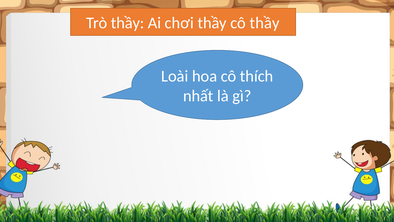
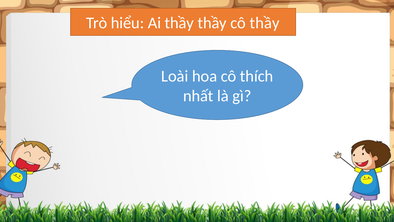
Trò thầy: thầy -> hiểu
Ai chơi: chơi -> thầy
